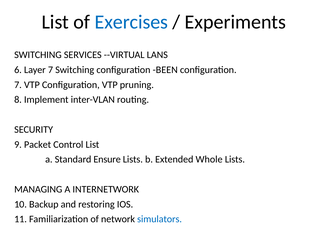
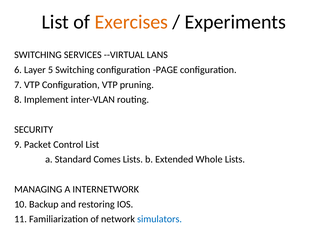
Exercises colour: blue -> orange
Layer 7: 7 -> 5
BEEN: BEEN -> PAGE
Ensure: Ensure -> Comes
